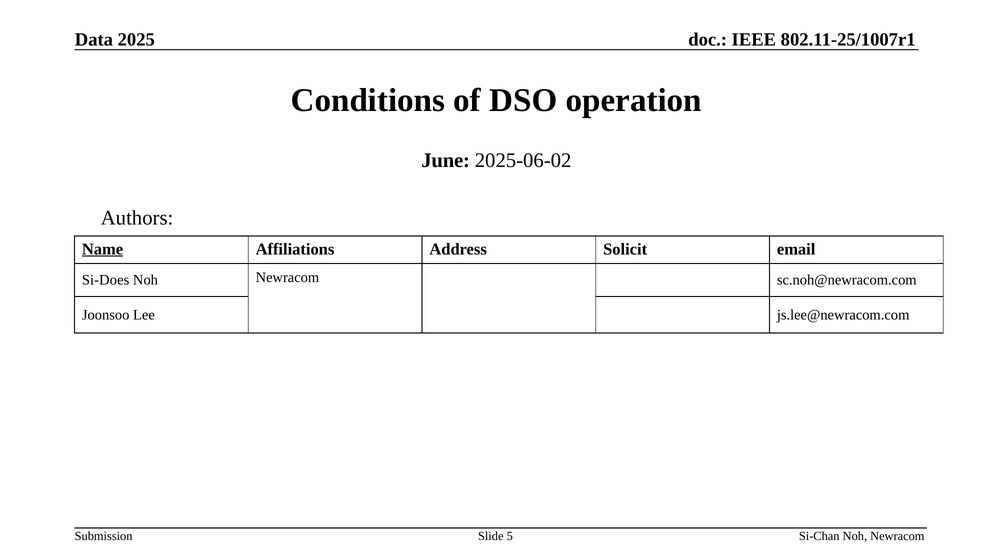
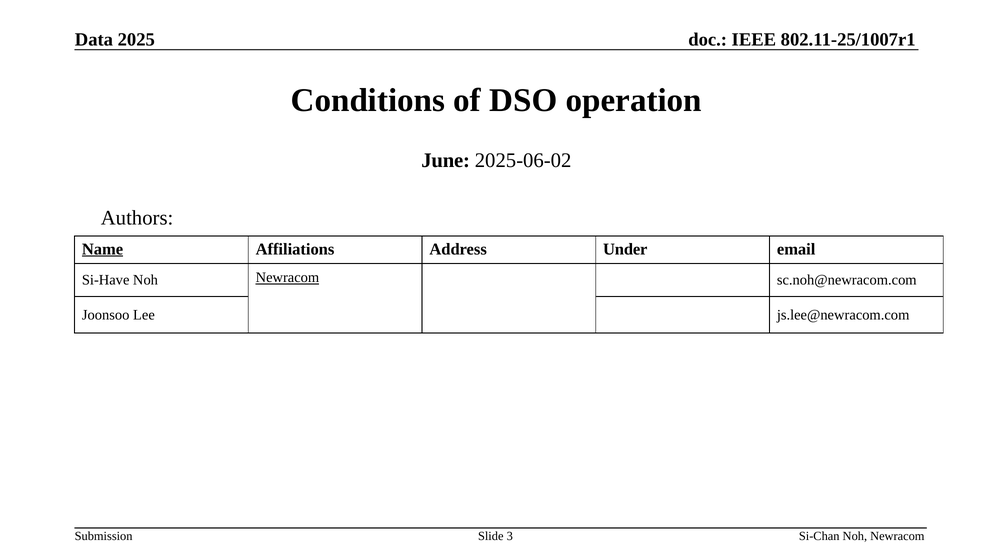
Solicit: Solicit -> Under
Si-Does: Si-Does -> Si-Have
Newracom at (287, 277) underline: none -> present
5: 5 -> 3
